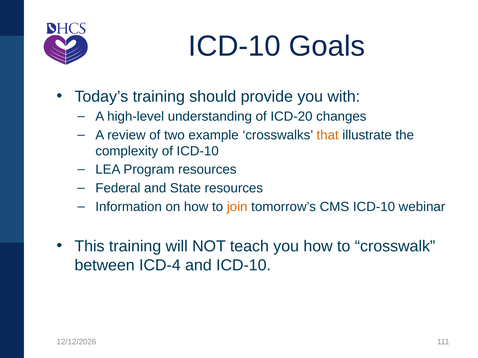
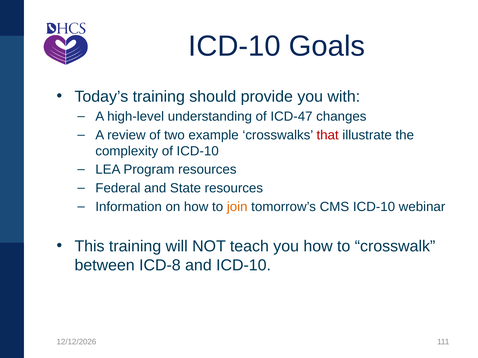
ICD-20: ICD-20 -> ICD-47
that colour: orange -> red
ICD-4: ICD-4 -> ICD-8
